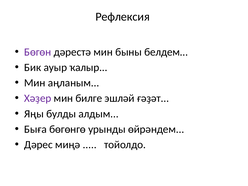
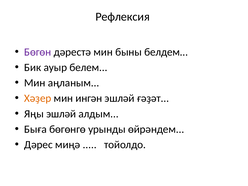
ҡалыр: ҡалыр -> белем
Хәҙер colour: purple -> orange
билге: билге -> ингән
Яңы булды: булды -> эшләй
